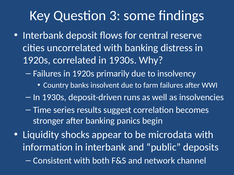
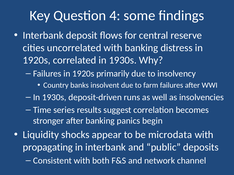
3: 3 -> 4
information: information -> propagating
